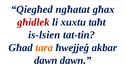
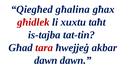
ngħatat: ngħatat -> għalina
is-lsien: is-lsien -> is-tajba
tara colour: orange -> red
